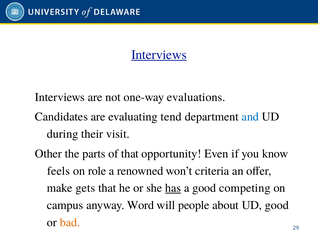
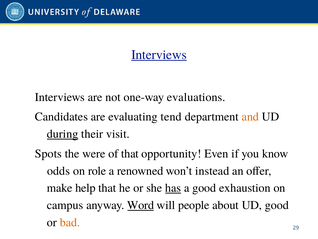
and colour: blue -> orange
during underline: none -> present
Other: Other -> Spots
parts: parts -> were
feels: feels -> odds
criteria: criteria -> instead
gets: gets -> help
competing: competing -> exhaustion
Word underline: none -> present
